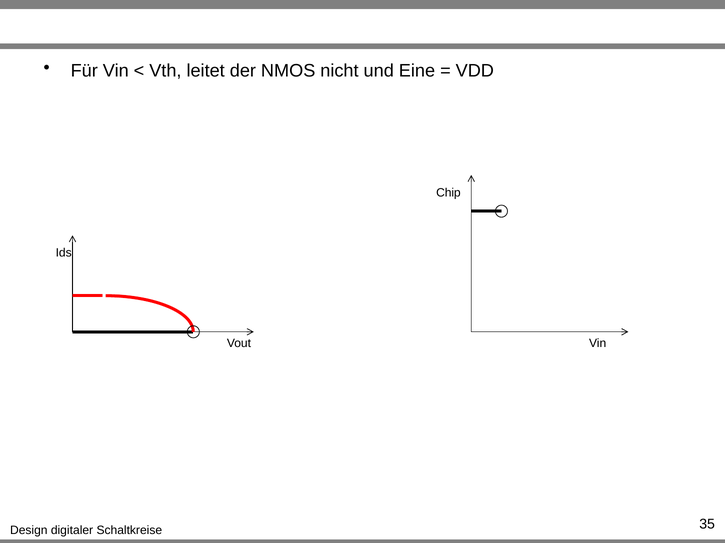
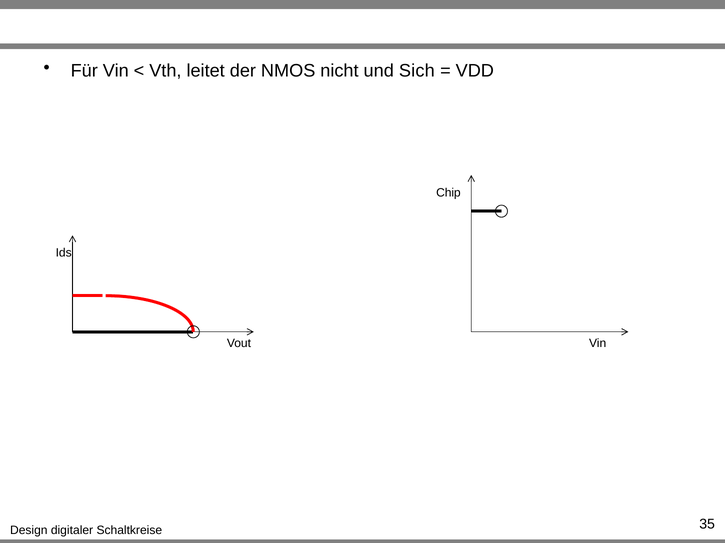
Eine: Eine -> Sich
